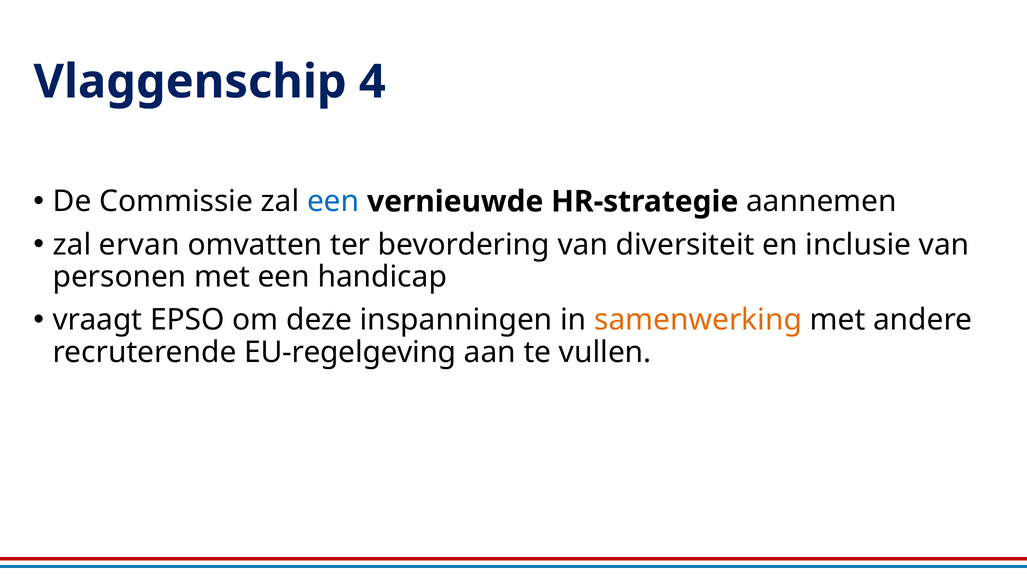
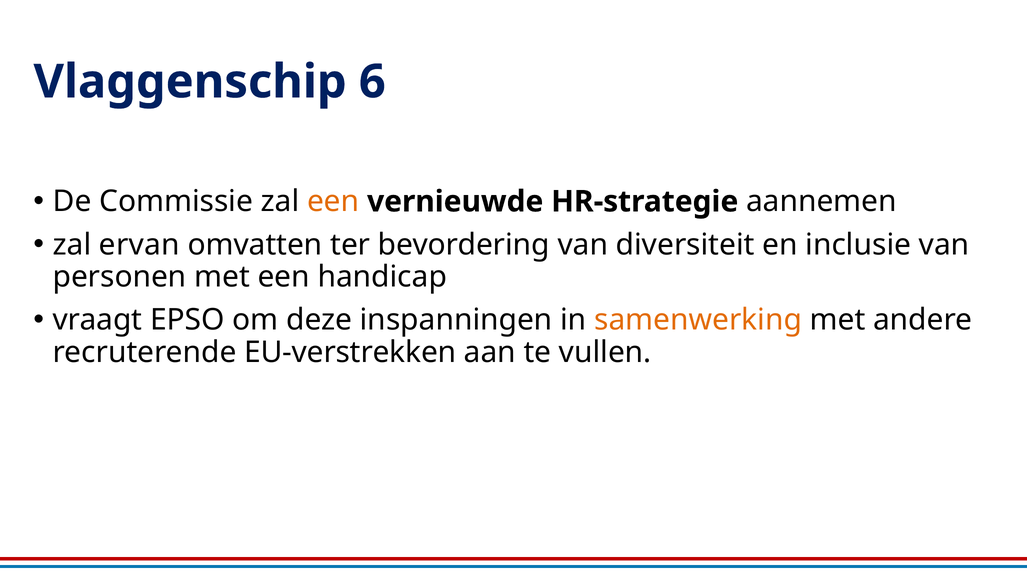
4: 4 -> 6
een at (333, 201) colour: blue -> orange
EU-regelgeving: EU-regelgeving -> EU-verstrekken
